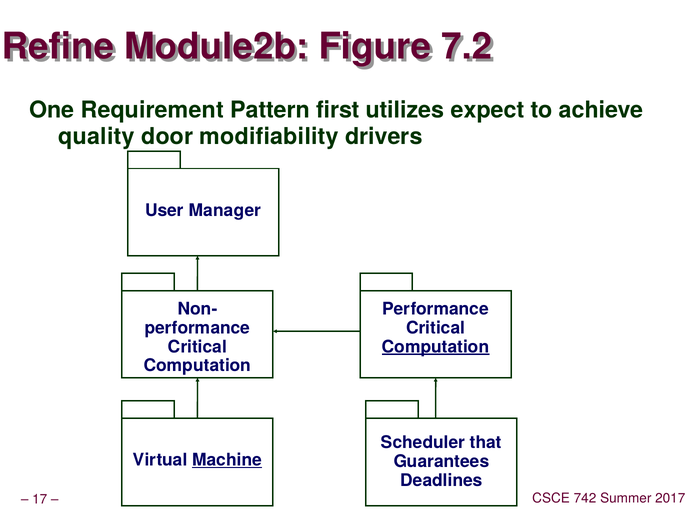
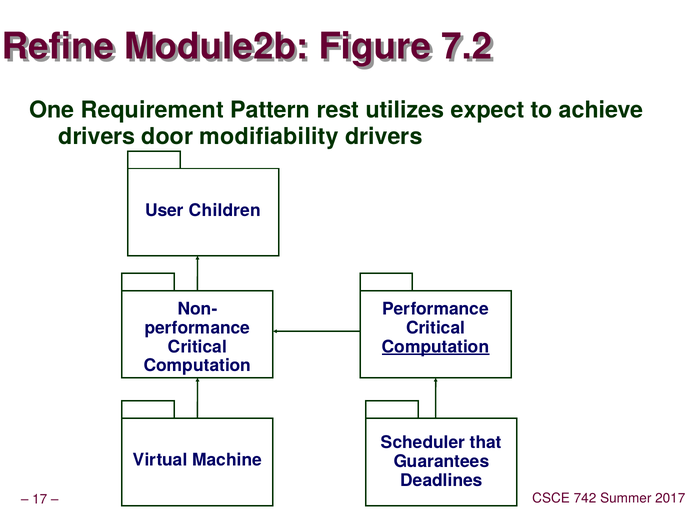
first: first -> rest
quality at (97, 136): quality -> drivers
Manager: Manager -> Children
Machine underline: present -> none
